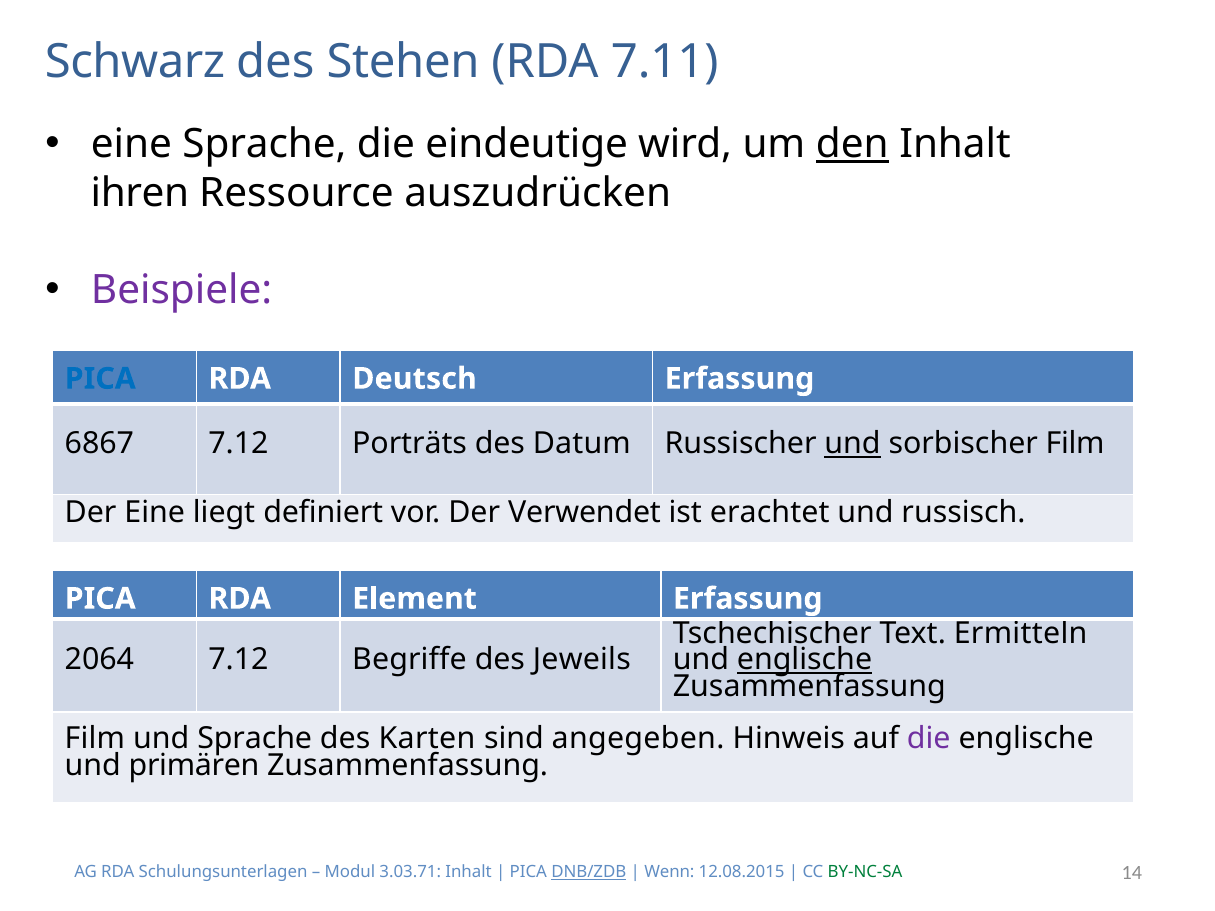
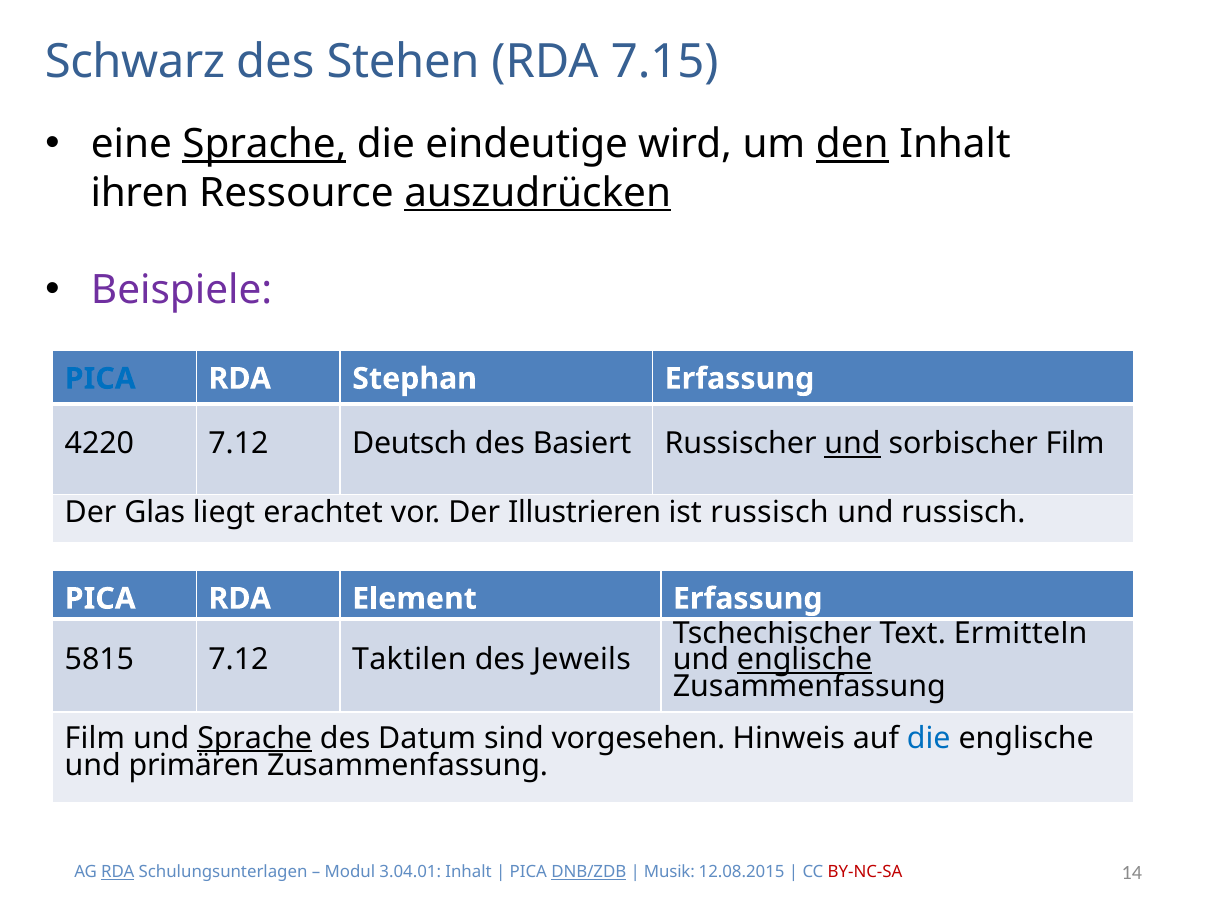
7.11: 7.11 -> 7.15
Sprache at (264, 144) underline: none -> present
auszudrücken underline: none -> present
Deutsch: Deutsch -> Stephan
6867: 6867 -> 4220
Porträts: Porträts -> Deutsch
Datum: Datum -> Basiert
Der Eine: Eine -> Glas
definiert: definiert -> erachtet
Verwendet: Verwendet -> Illustrieren
ist erachtet: erachtet -> russisch
2064: 2064 -> 5815
Begriffe: Begriffe -> Taktilen
Sprache at (255, 738) underline: none -> present
Karten: Karten -> Datum
angegeben: angegeben -> vorgesehen
die at (929, 738) colour: purple -> blue
RDA at (118, 873) underline: none -> present
3.03.71: 3.03.71 -> 3.04.01
Wenn: Wenn -> Musik
BY-NC-SA colour: green -> red
